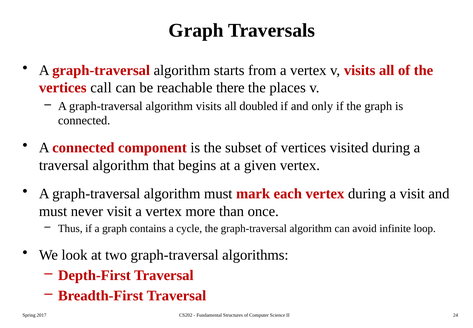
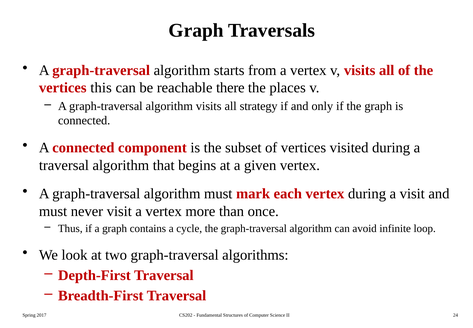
call: call -> this
doubled: doubled -> strategy
